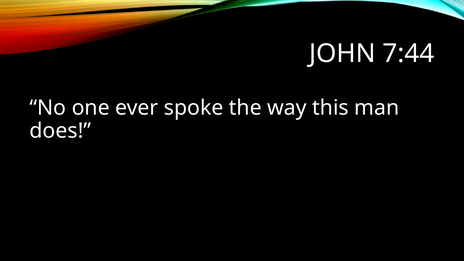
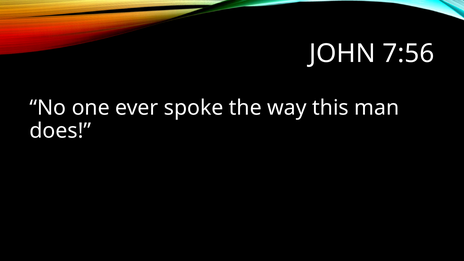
7:44: 7:44 -> 7:56
